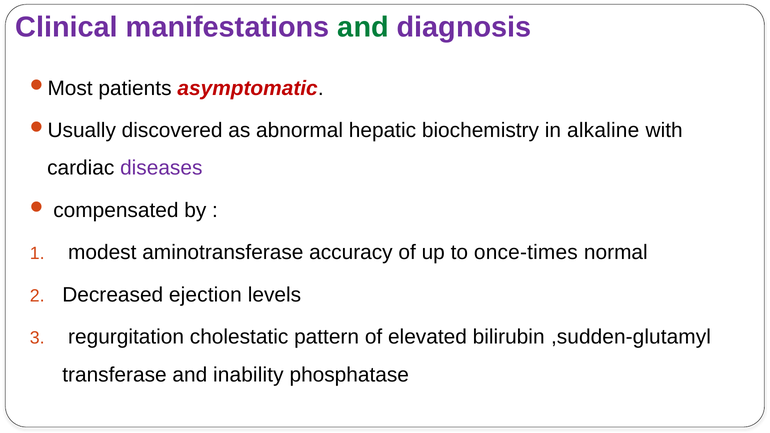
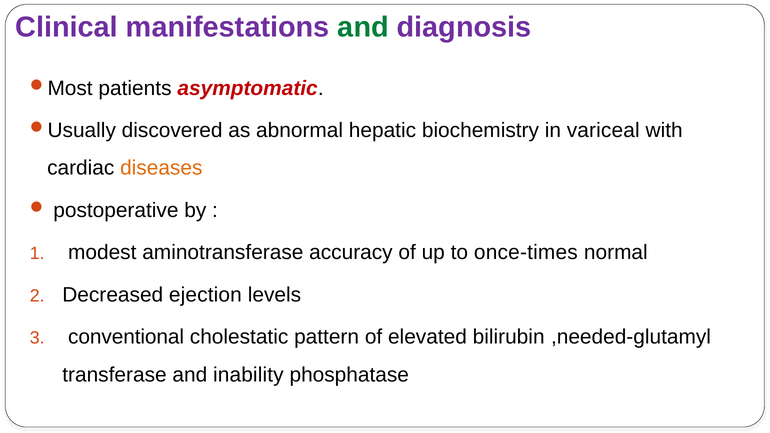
alkaline: alkaline -> variceal
diseases colour: purple -> orange
compensated: compensated -> postoperative
regurgitation: regurgitation -> conventional
,sudden-glutamyl: ,sudden-glutamyl -> ,needed-glutamyl
